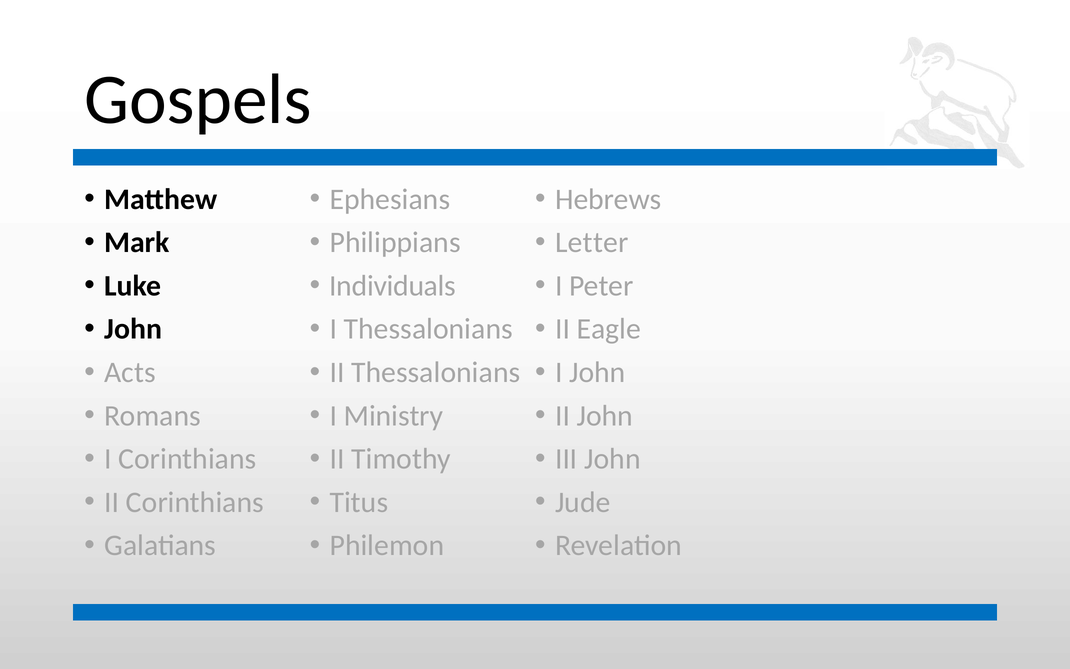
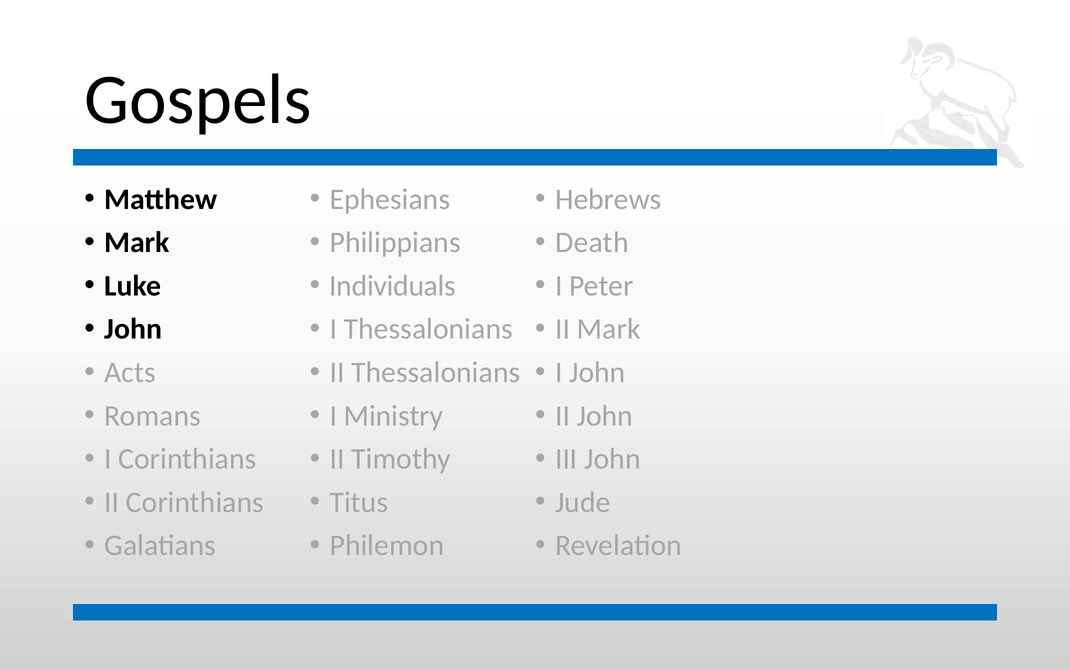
Letter: Letter -> Death
II Eagle: Eagle -> Mark
